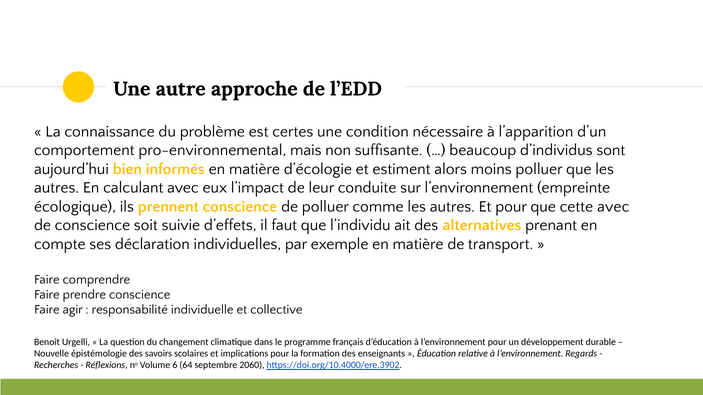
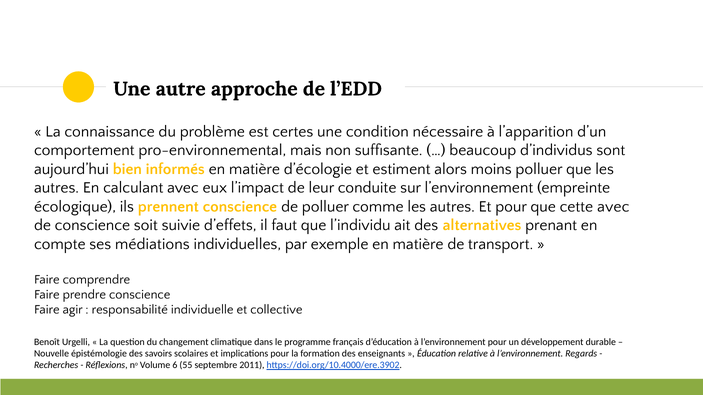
déclaration: déclaration -> médiations
64: 64 -> 55
2060: 2060 -> 2011
